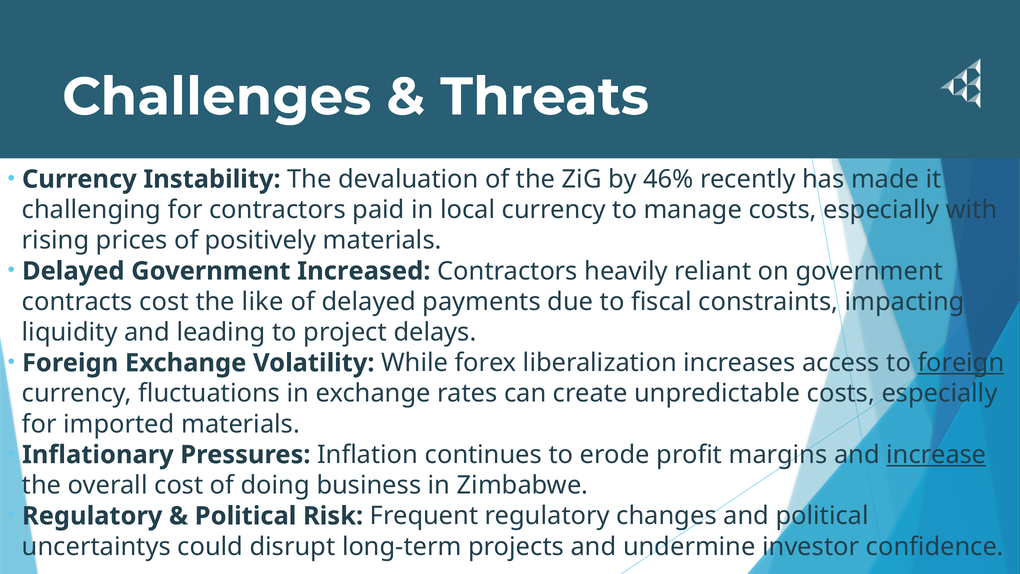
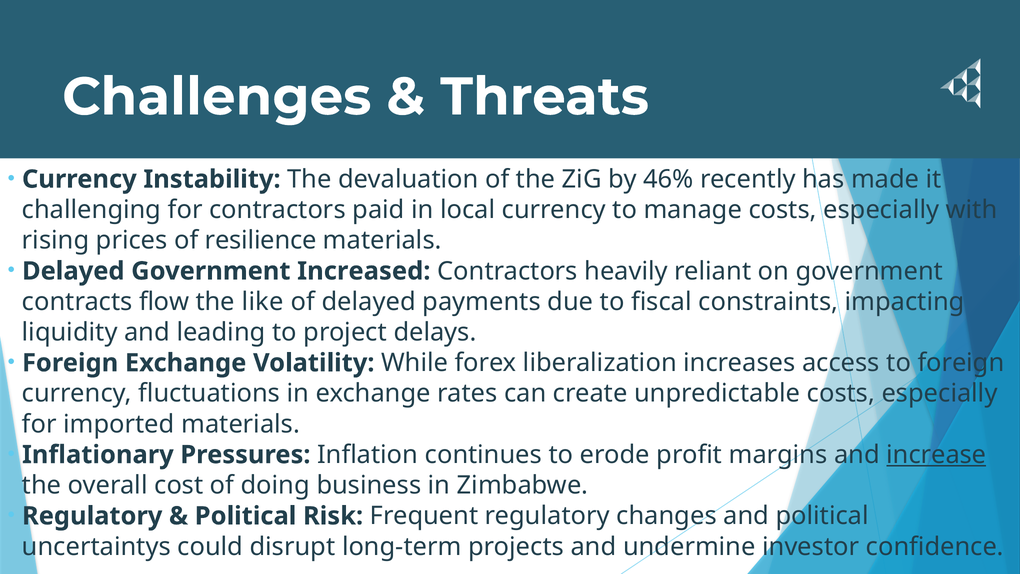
positively: positively -> resilience
contracts cost: cost -> flow
foreign at (961, 363) underline: present -> none
